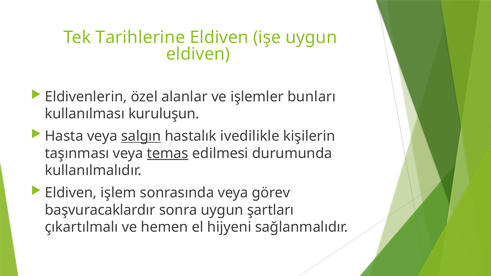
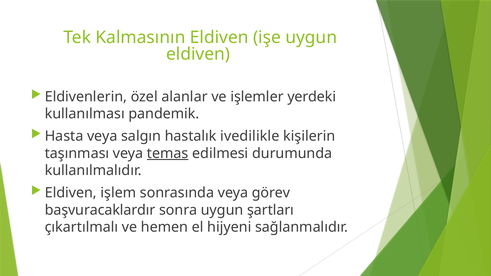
Tarihlerine: Tarihlerine -> Kalmasının
bunları: bunları -> yerdeki
kuruluşun: kuruluşun -> pandemik
salgın underline: present -> none
